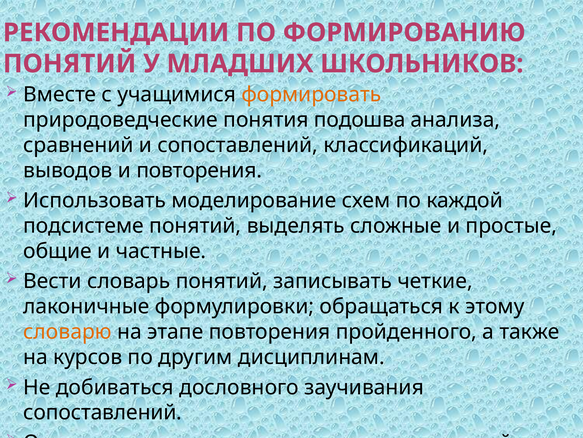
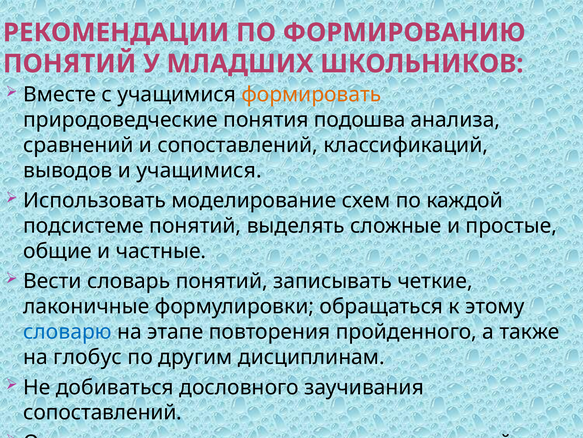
и повторения: повторения -> учащимися
словарю colour: orange -> blue
курсов: курсов -> глобус
